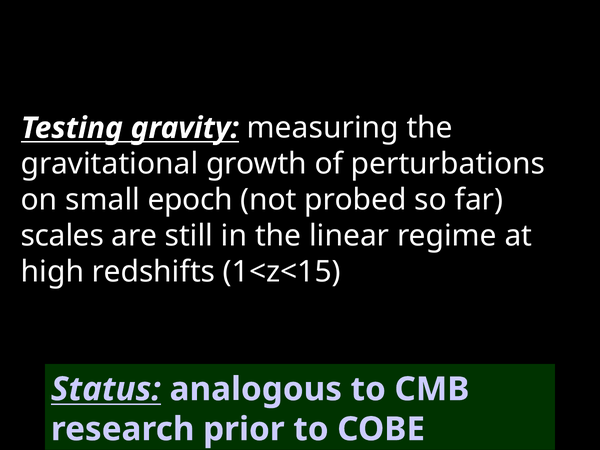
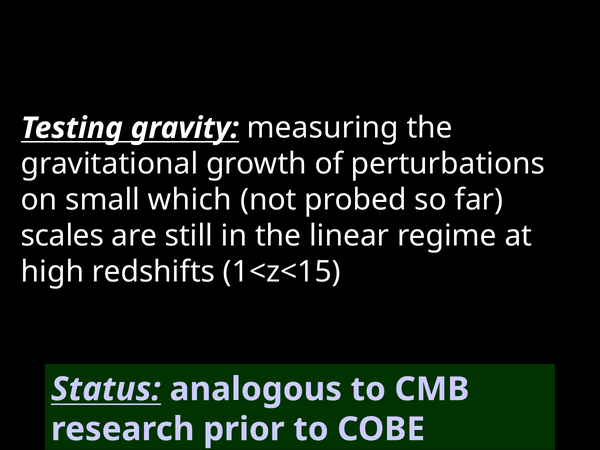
epoch: epoch -> which
